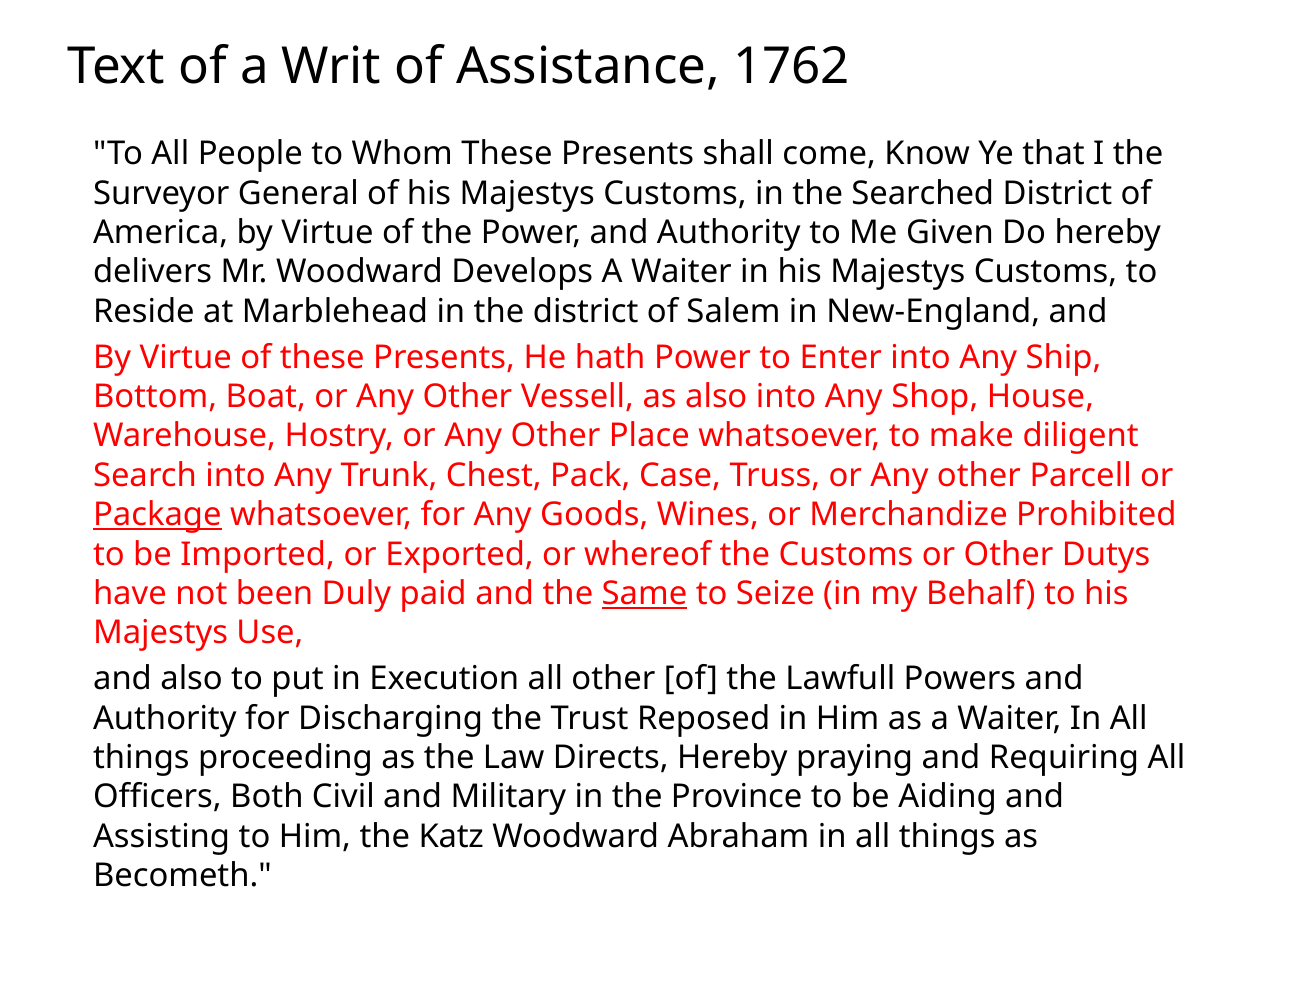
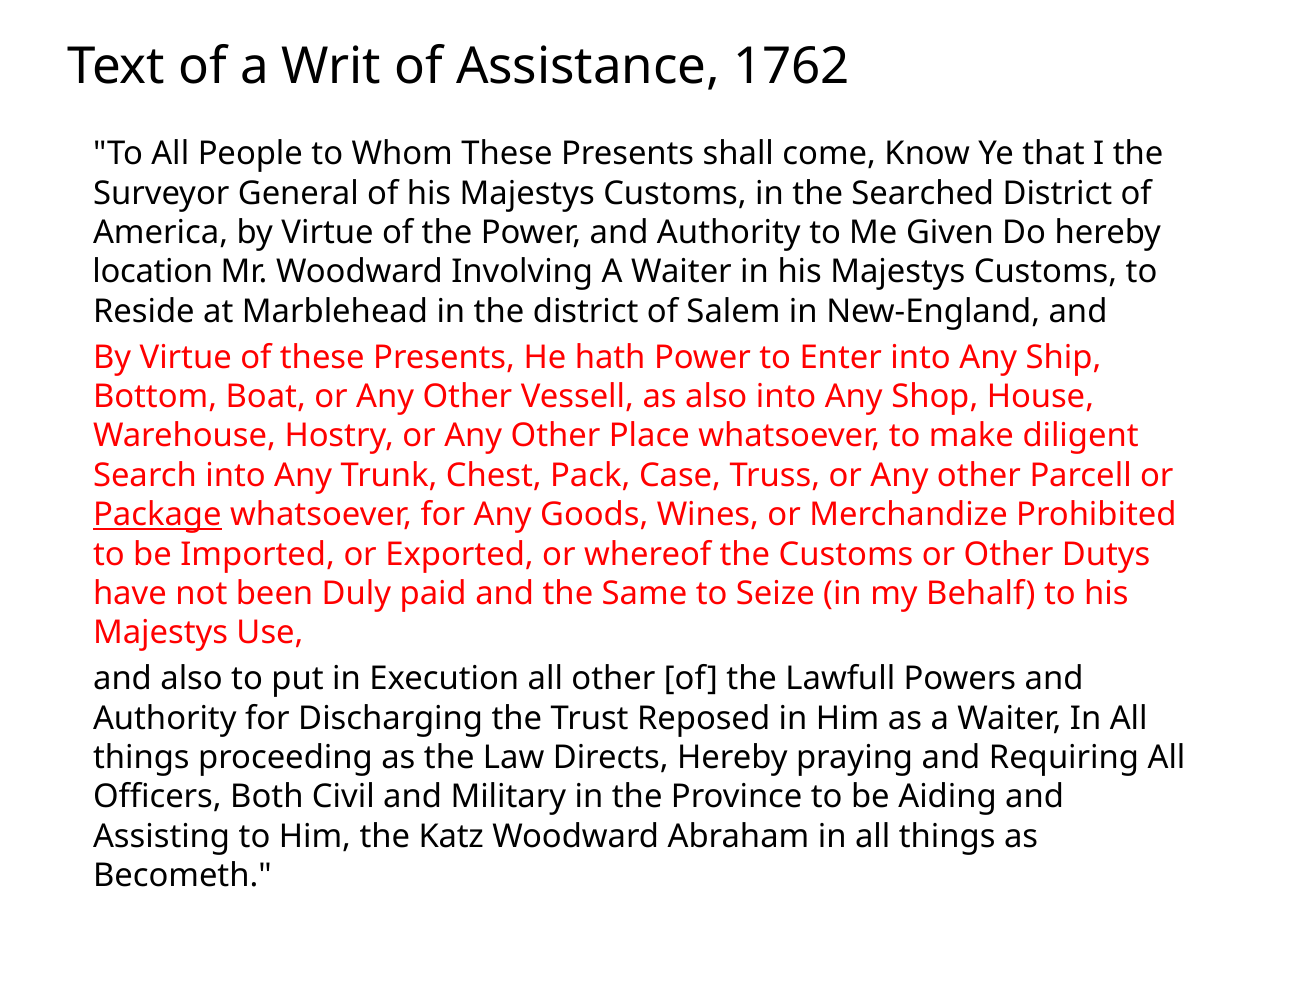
delivers: delivers -> location
Develops: Develops -> Involving
Same underline: present -> none
